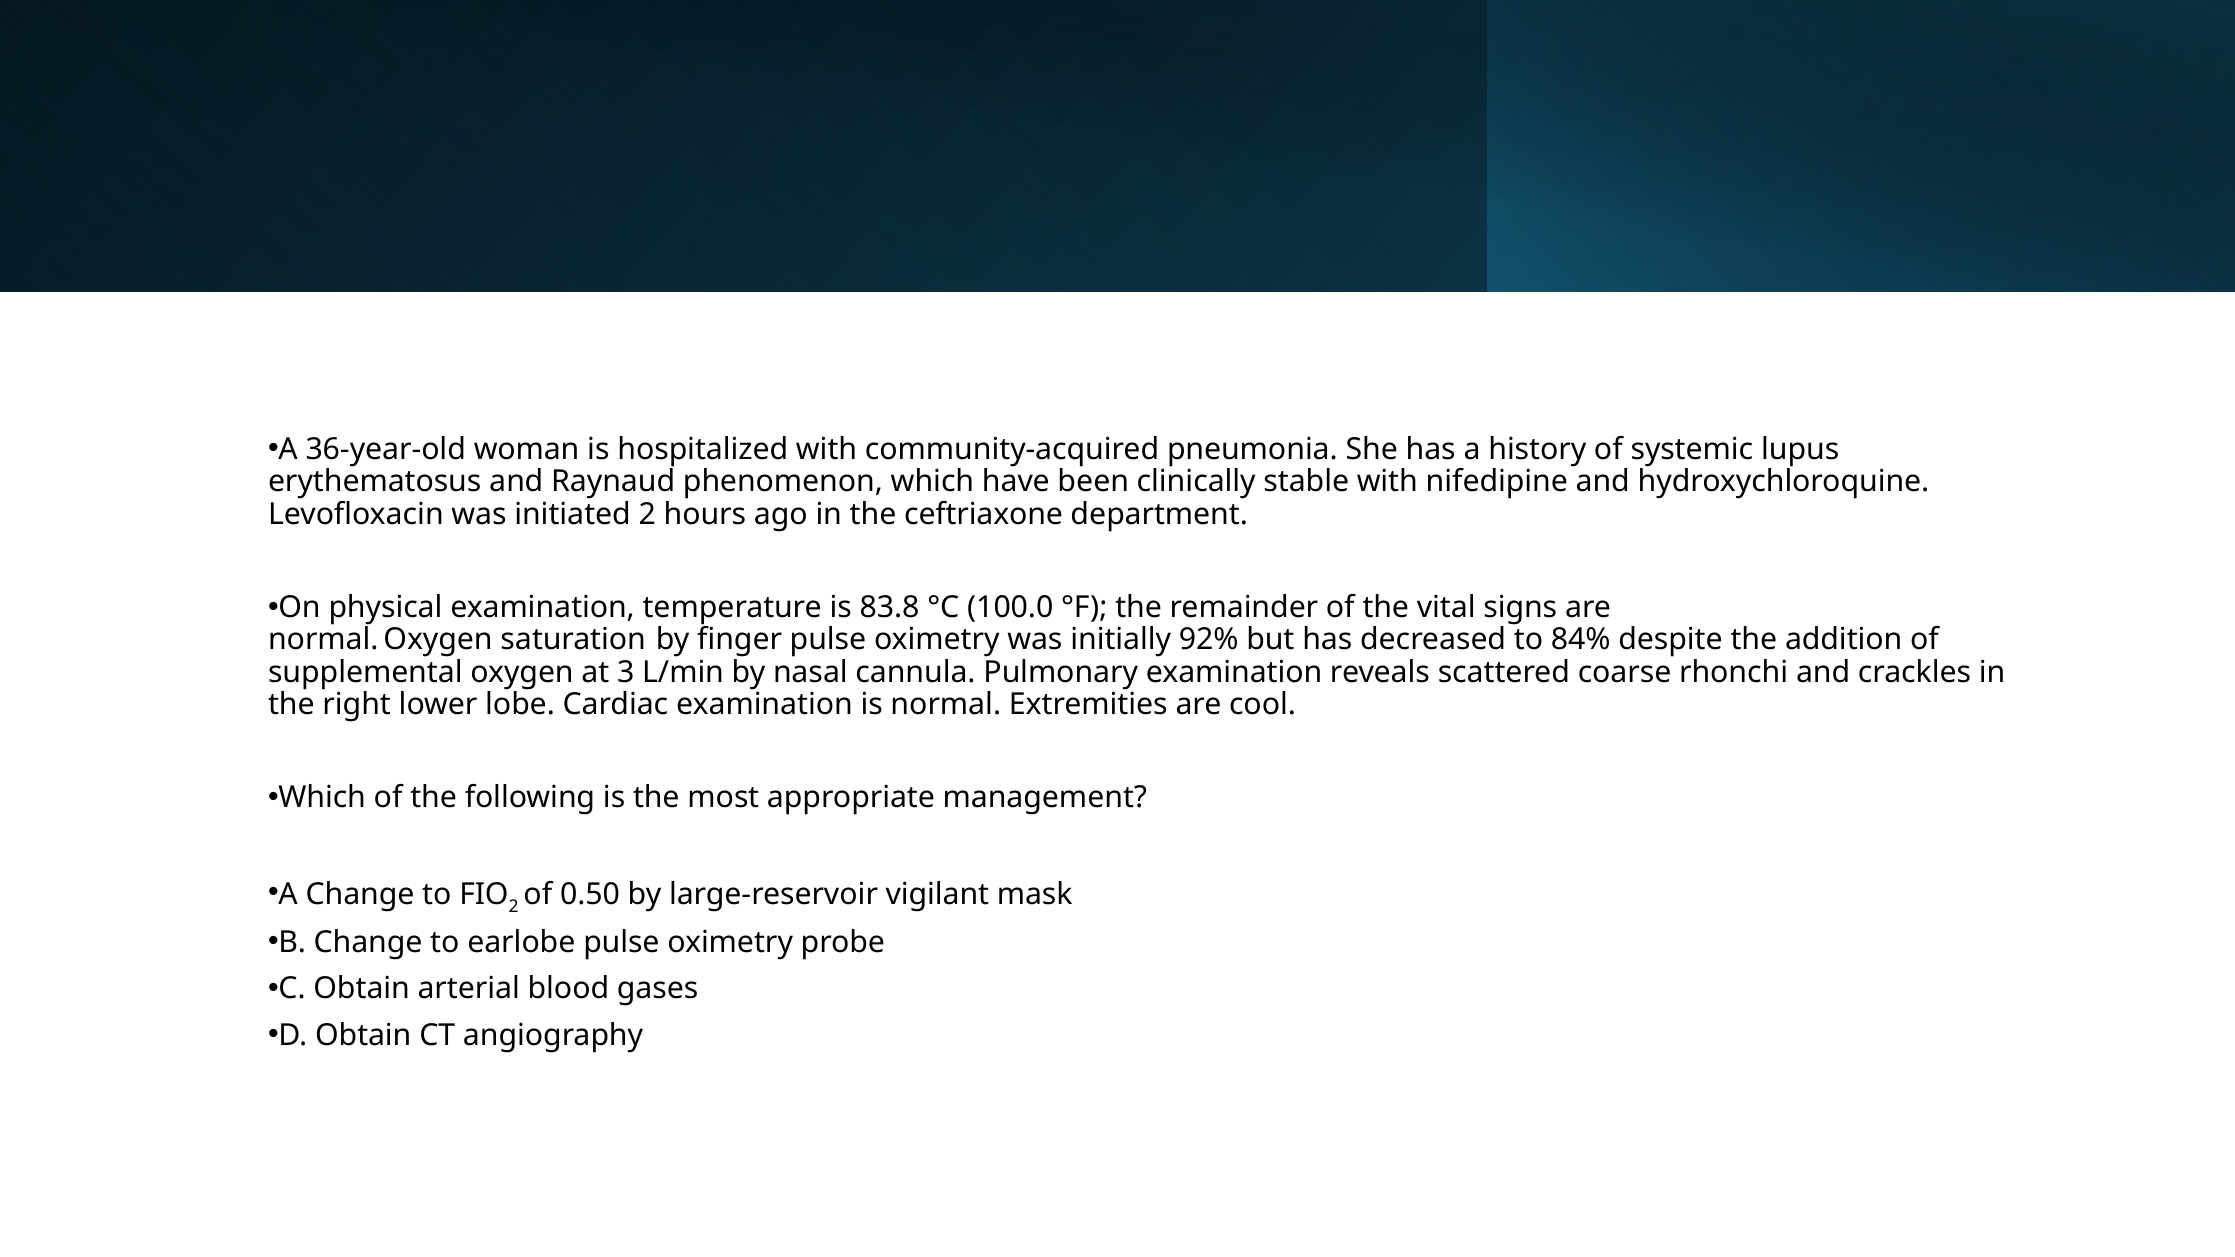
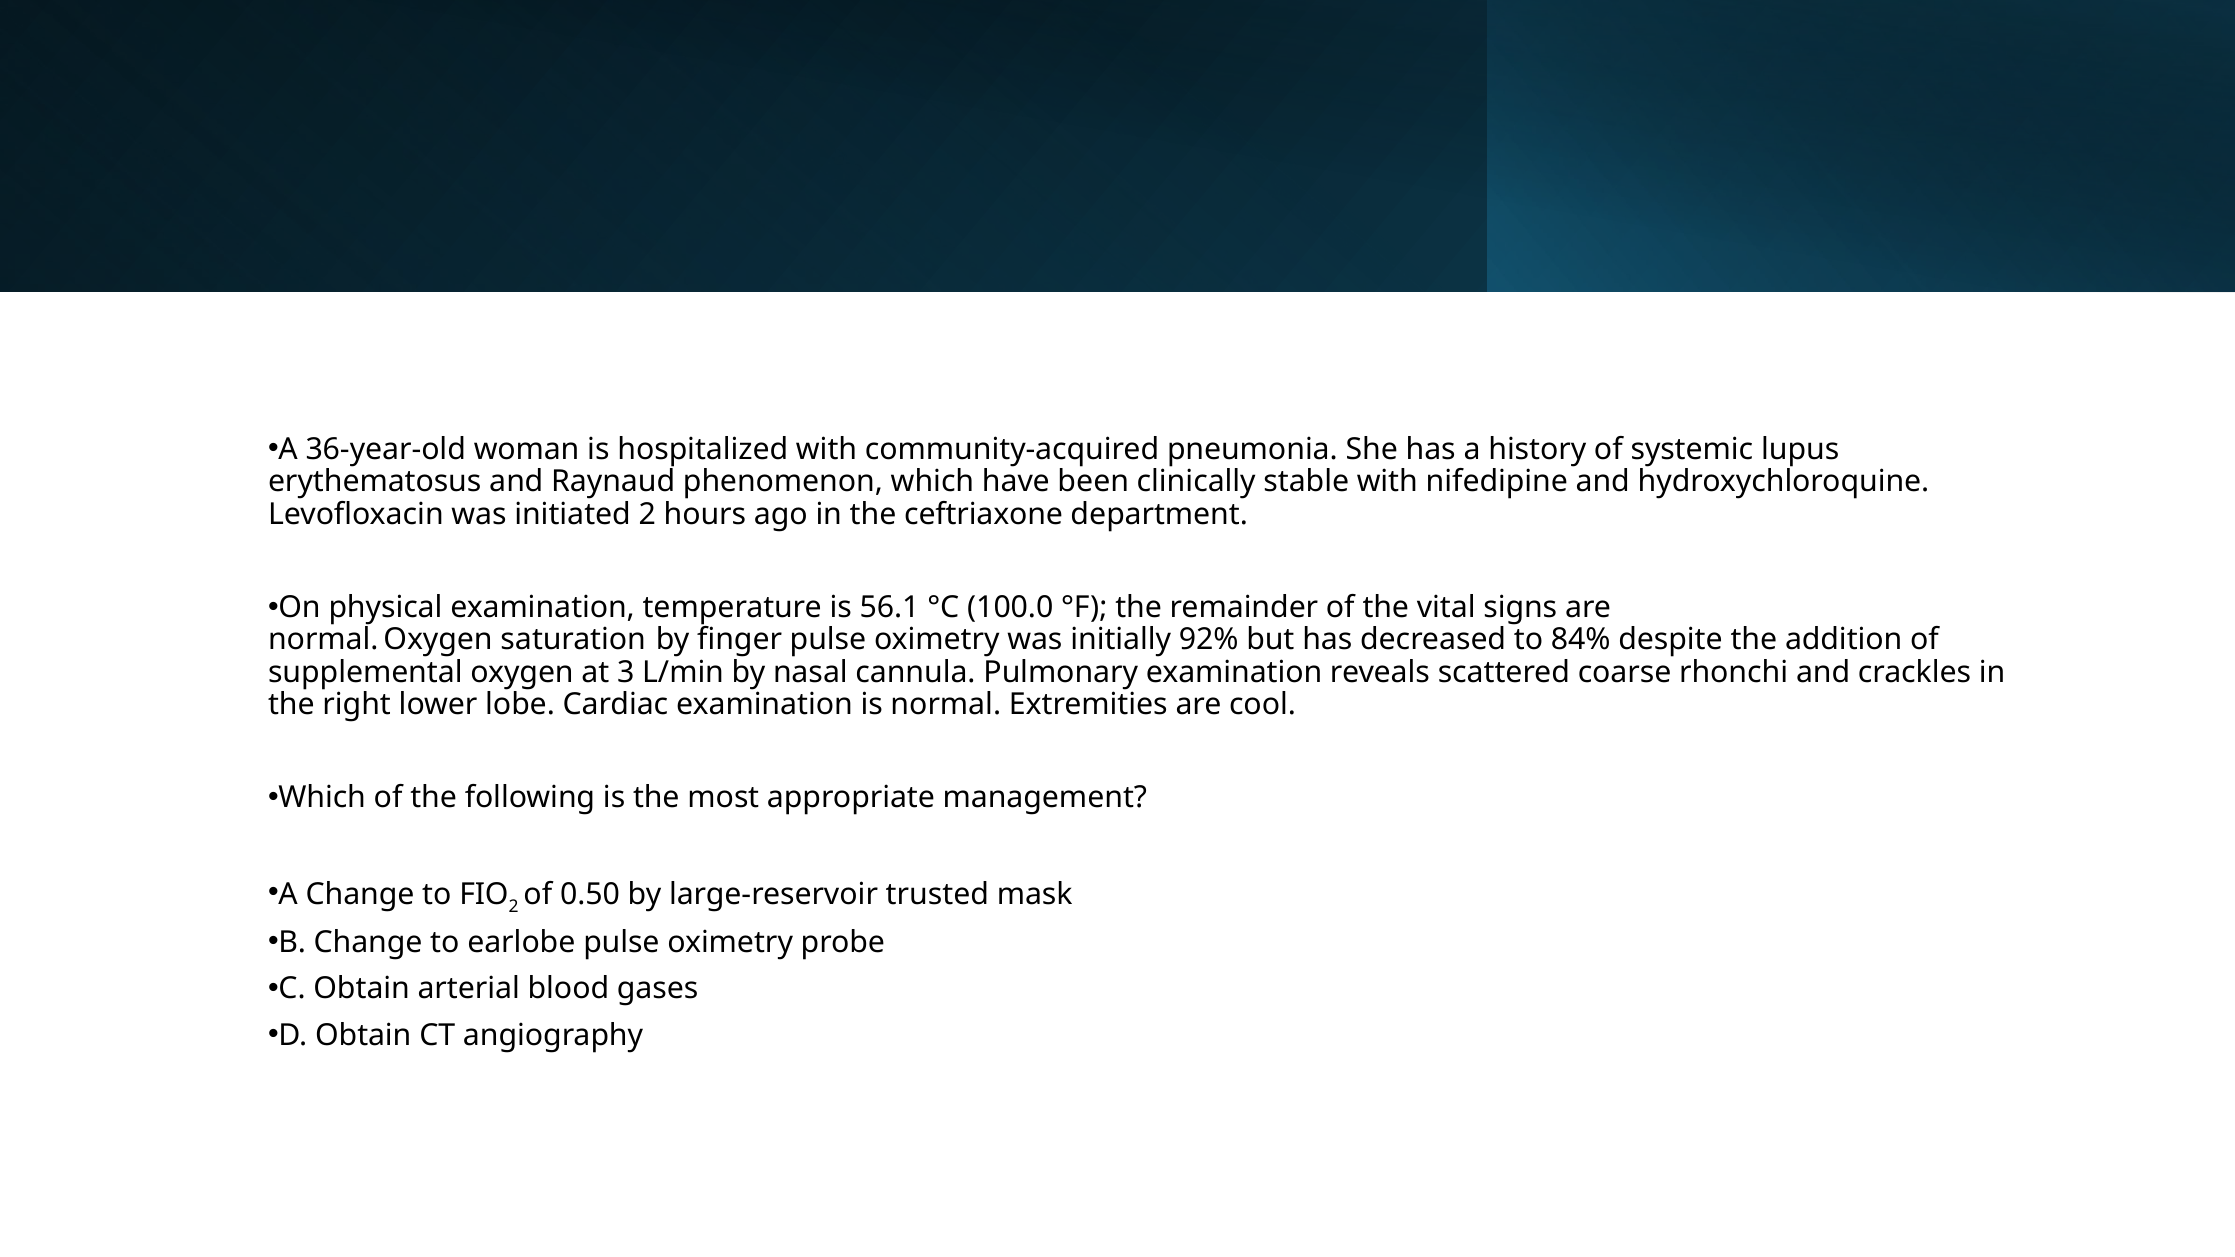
83.8: 83.8 -> 56.1
vigilant: vigilant -> trusted
